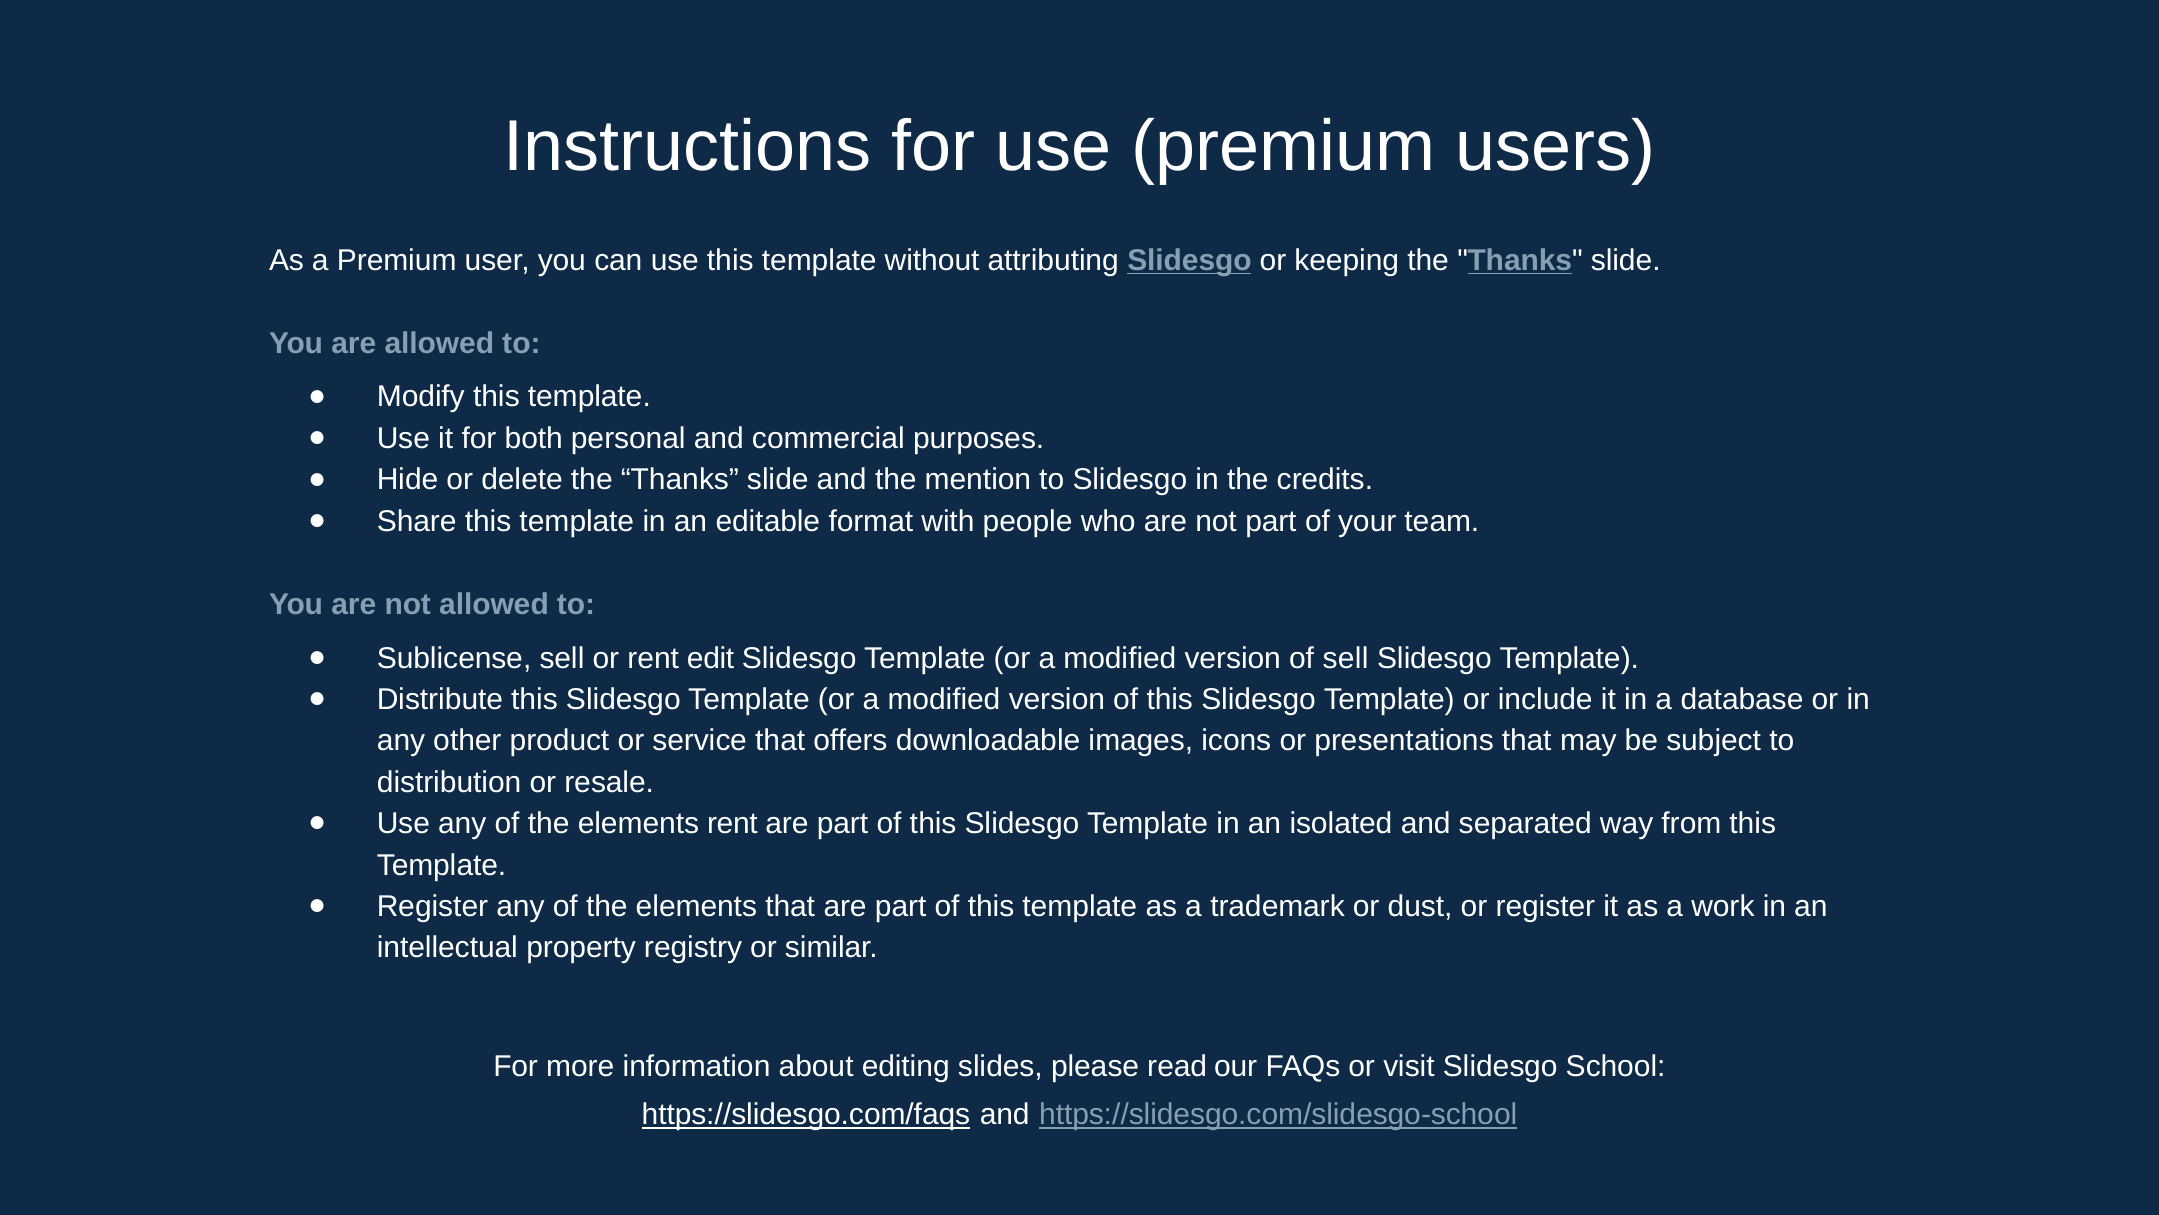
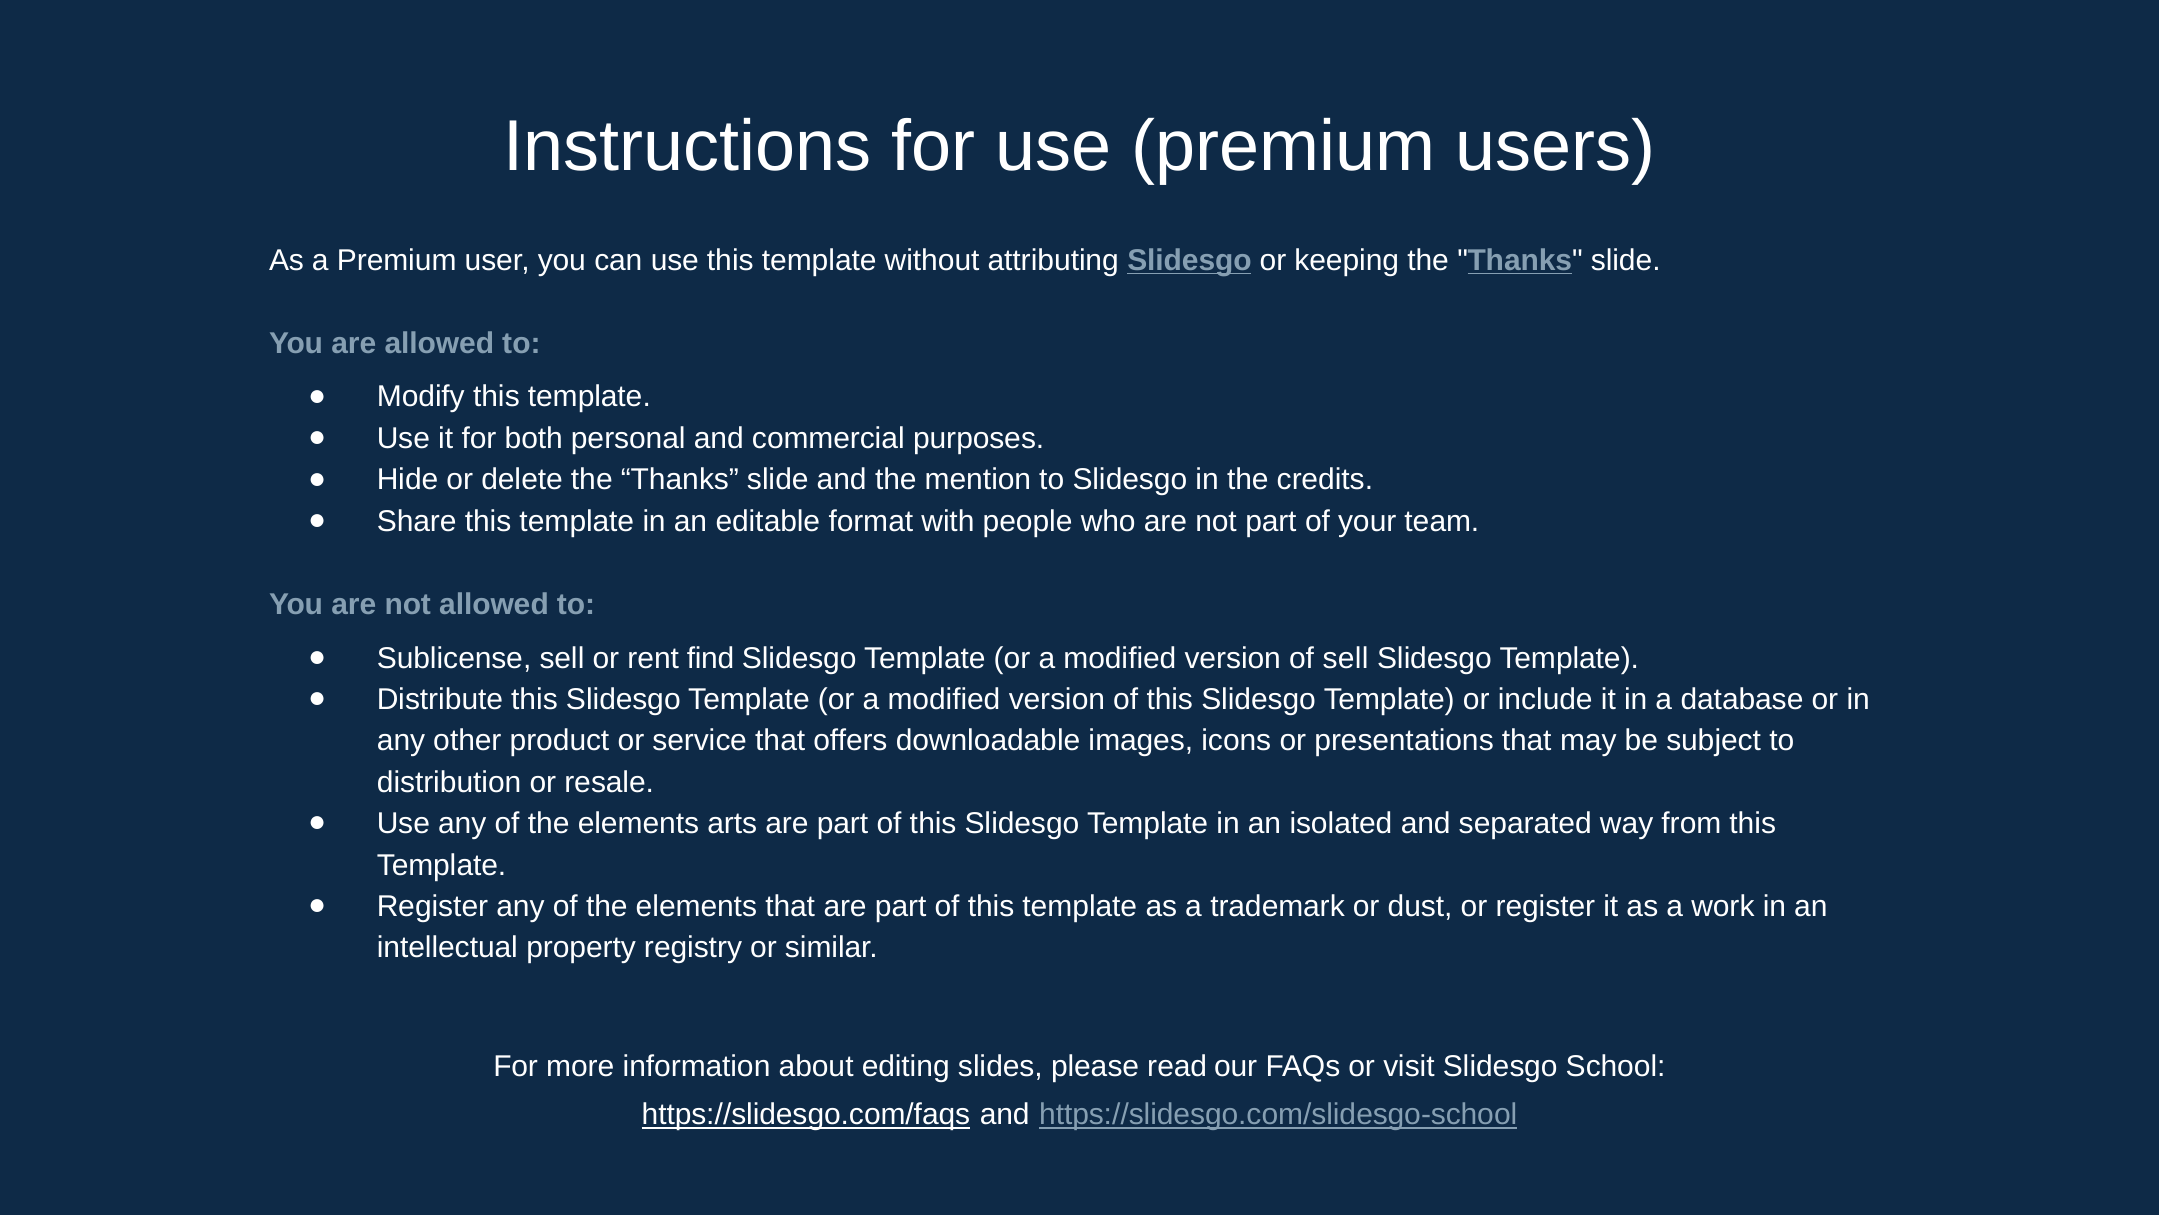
edit: edit -> find
elements rent: rent -> arts
